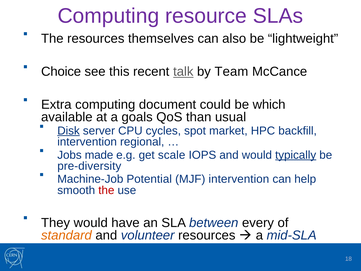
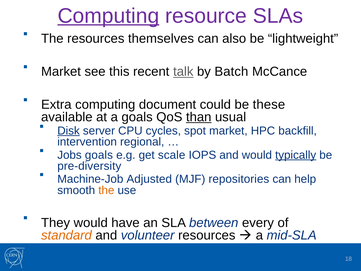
Computing at (108, 16) underline: none -> present
Choice at (61, 72): Choice -> Market
Team: Team -> Batch
which: which -> these
than underline: none -> present
Jobs made: made -> goals
Potential: Potential -> Adjusted
MJF intervention: intervention -> repositories
the at (106, 190) colour: red -> orange
